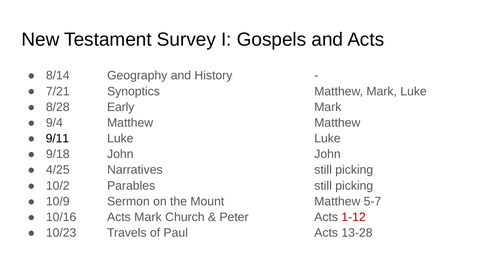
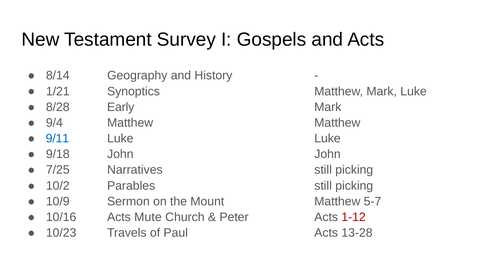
7/21: 7/21 -> 1/21
9/11 colour: black -> blue
4/25: 4/25 -> 7/25
Acts Mark: Mark -> Mute
